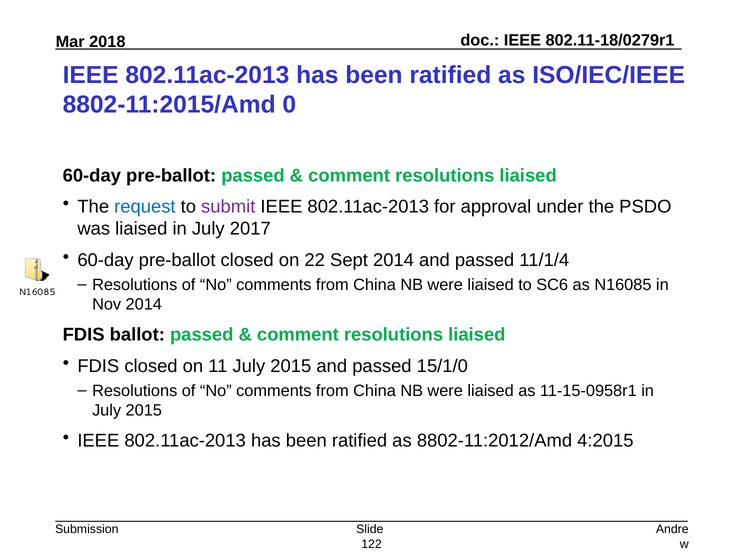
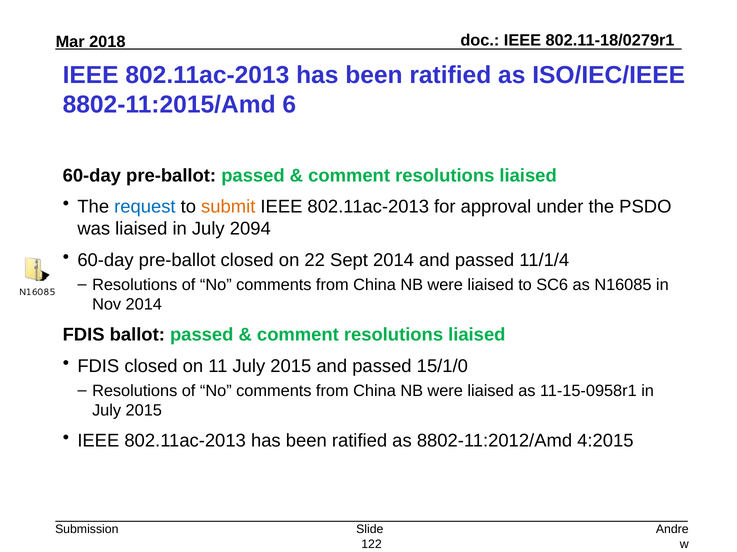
0: 0 -> 6
submit colour: purple -> orange
2017: 2017 -> 2094
